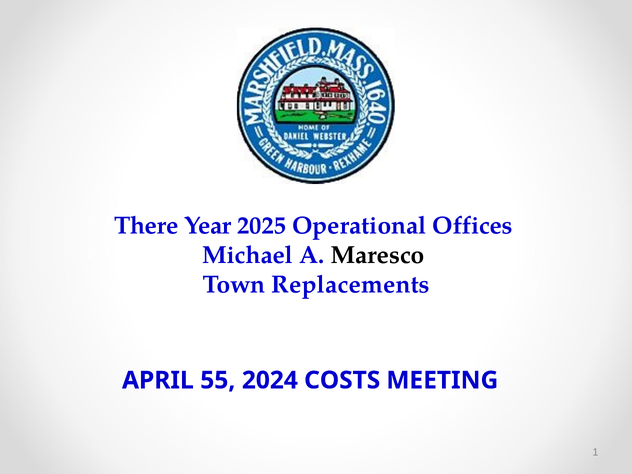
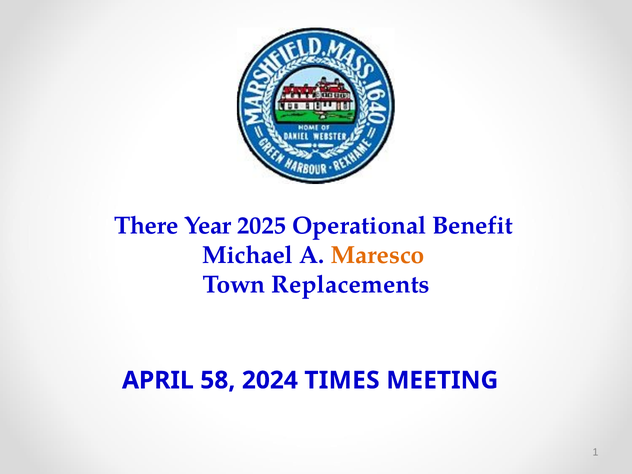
Offices: Offices -> Benefit
Maresco colour: black -> orange
55: 55 -> 58
COSTS: COSTS -> TIMES
